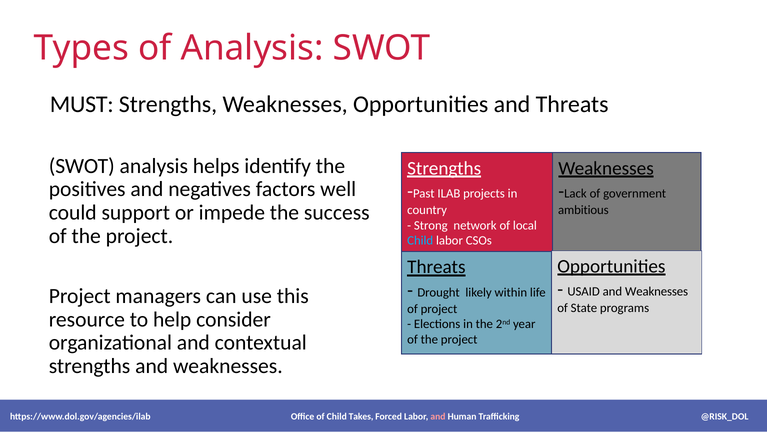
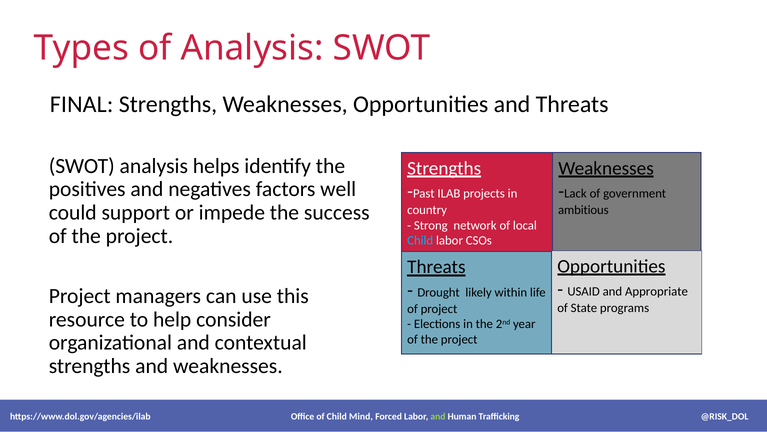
MUST: MUST -> FINAL
USAID and Weaknesses: Weaknesses -> Appropriate
Takes: Takes -> Mind
and at (438, 416) colour: pink -> light green
